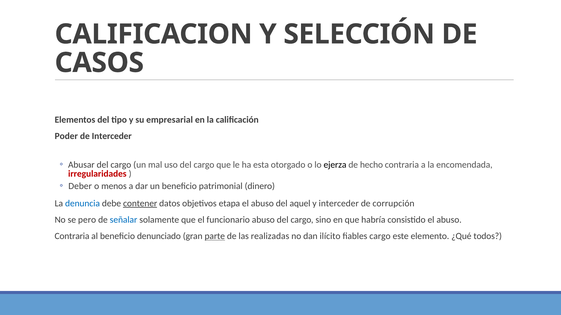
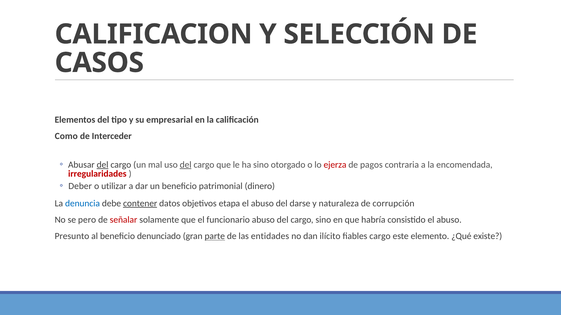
Poder: Poder -> Como
del at (103, 165) underline: none -> present
del at (186, 165) underline: none -> present
ha esta: esta -> sino
ejerza colour: black -> red
hecho: hecho -> pagos
menos: menos -> utilizar
aquel: aquel -> darse
y interceder: interceder -> naturaleza
señalar colour: blue -> red
Contraria at (72, 237): Contraria -> Presunto
realizadas: realizadas -> entidades
todos: todos -> existe
